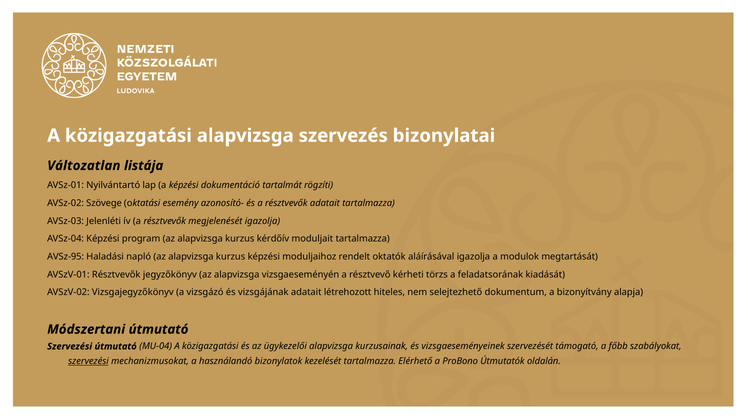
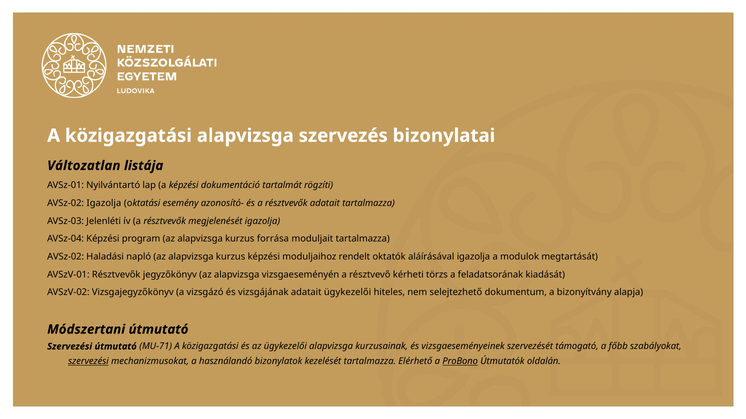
AVSz-02 Szövege: Szövege -> Igazolja
kérdőív: kérdőív -> forrása
AVSz-95 at (66, 257): AVSz-95 -> AVSz-02
adatait létrehozott: létrehozott -> ügykezelői
MU-04: MU-04 -> MU-71
ProBono underline: none -> present
